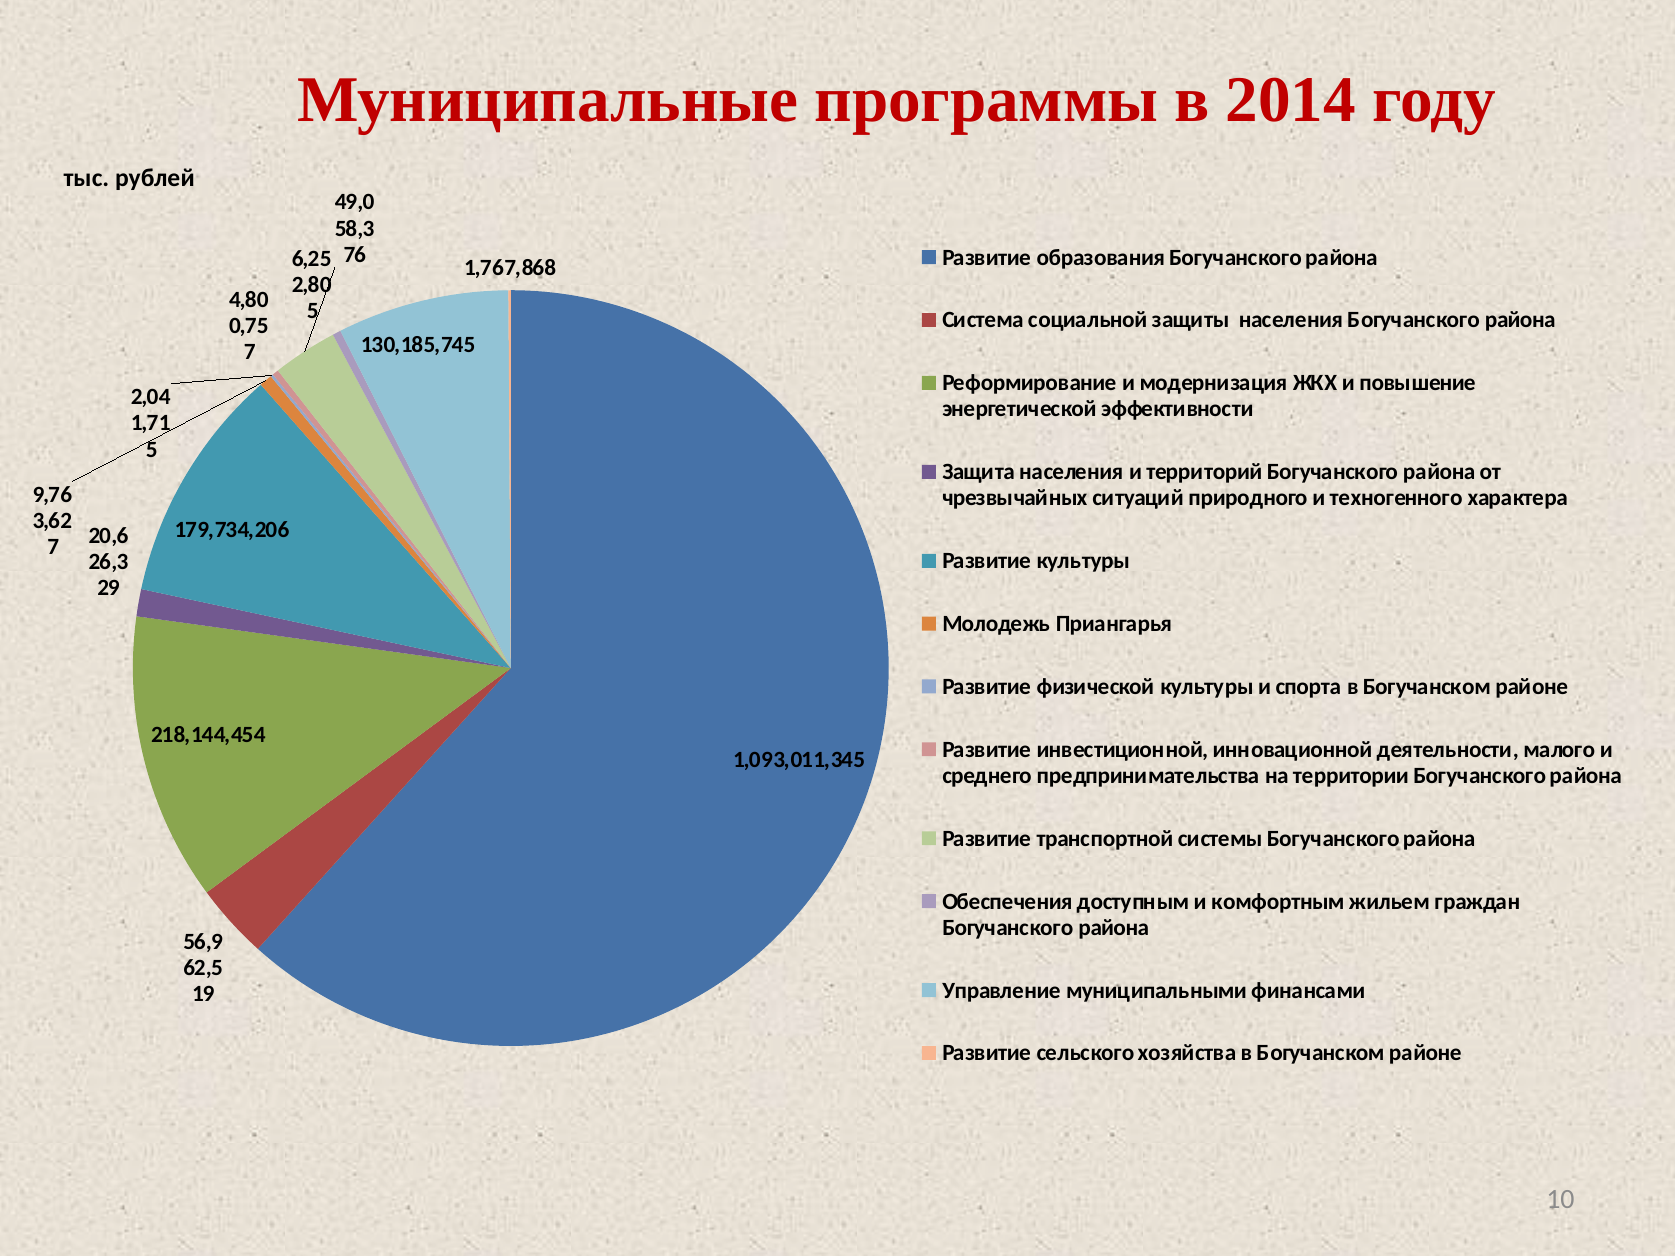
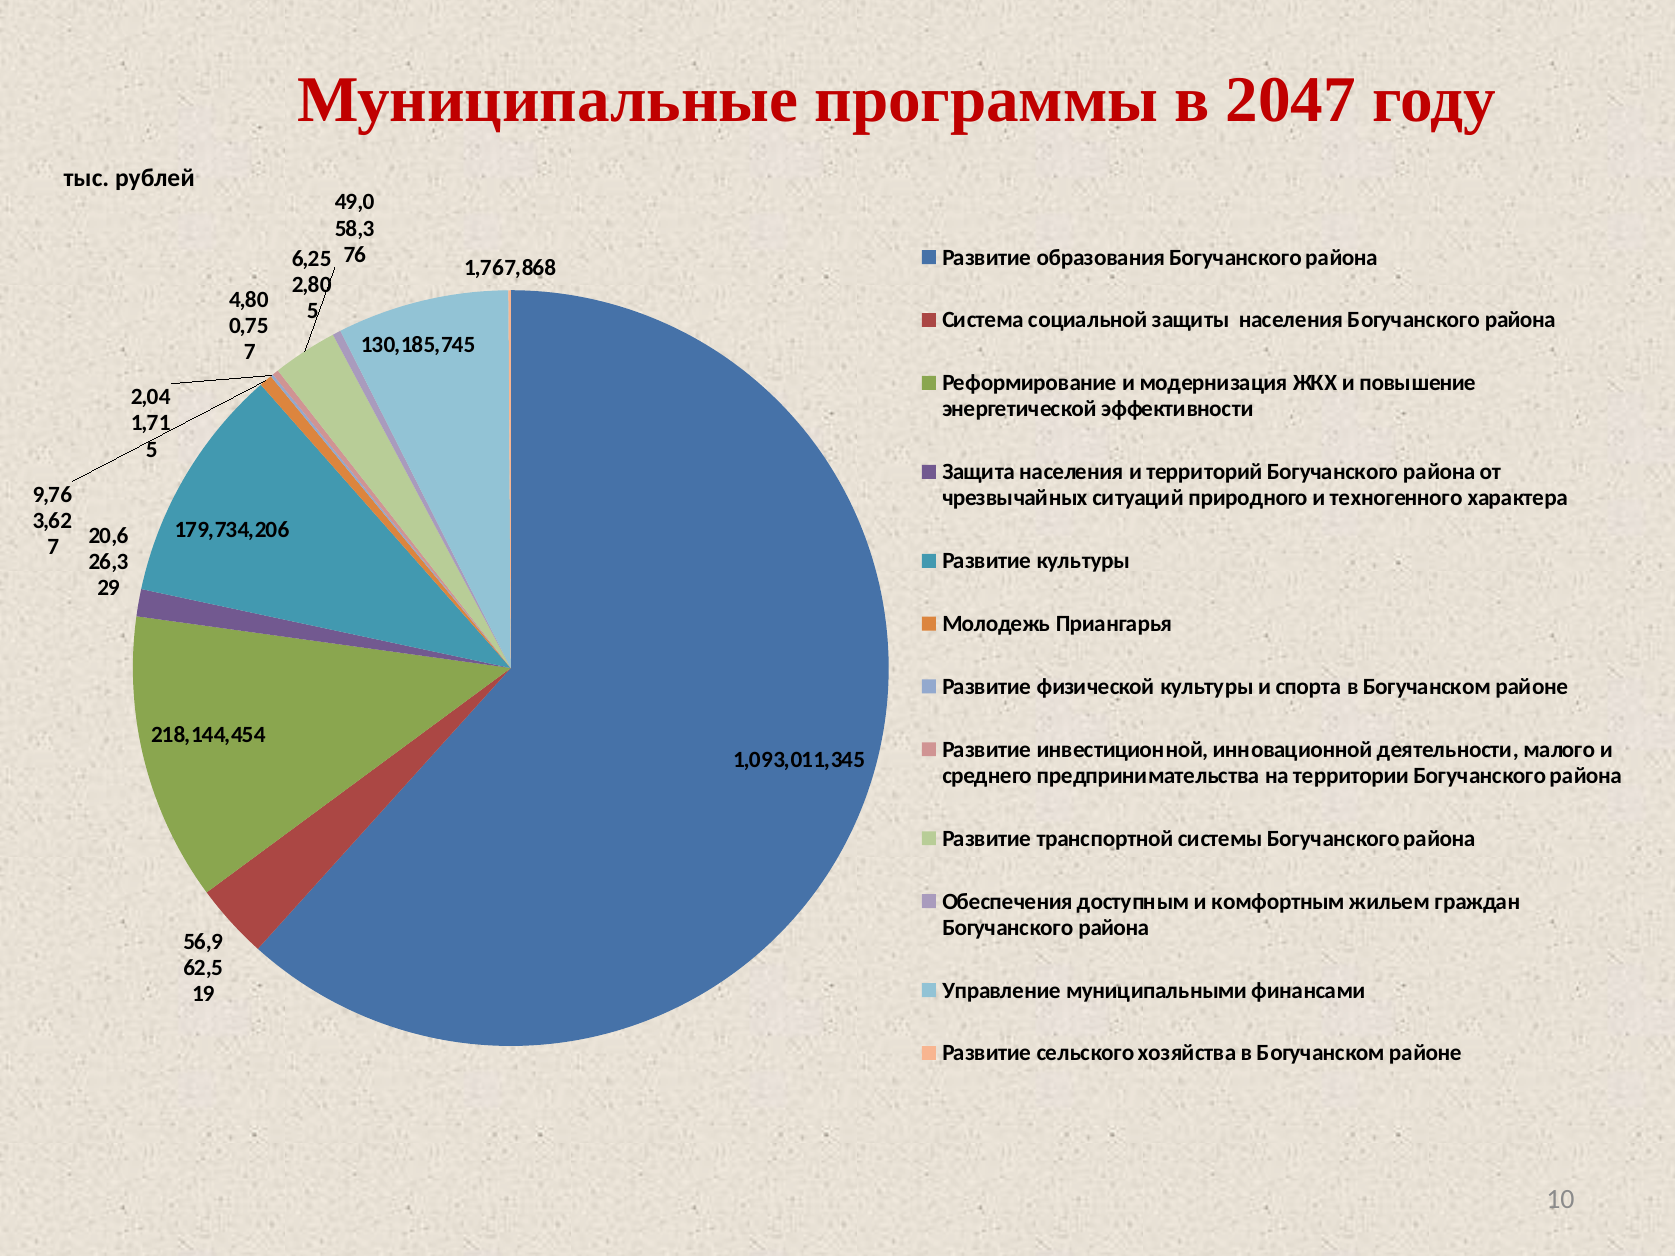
2014: 2014 -> 2047
